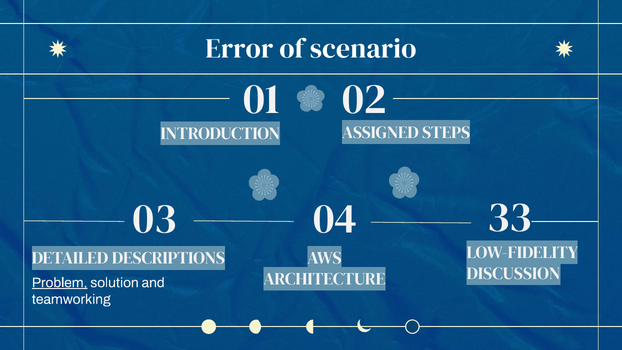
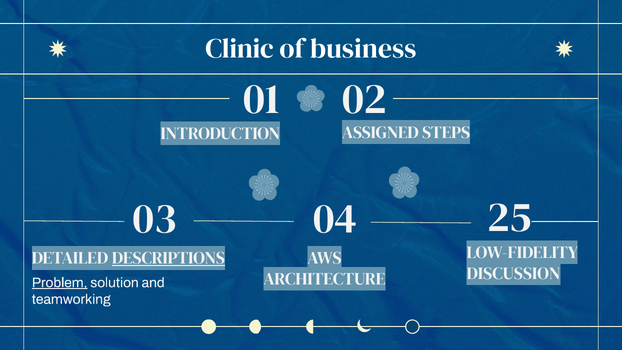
Error: Error -> Clinic
scenario: scenario -> business
33: 33 -> 25
DESCRIPTIONS underline: none -> present
